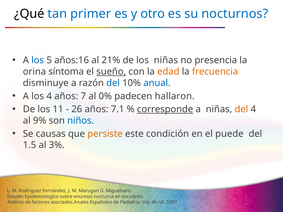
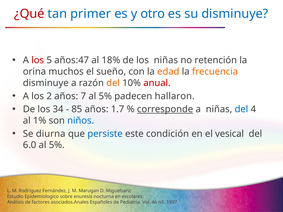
¿Qué colour: black -> red
su nocturnos: nocturnos -> disminuye
los at (38, 60) colour: blue -> red
años:16: años:16 -> años:47
21%: 21% -> 18%
presencia: presencia -> retención
síntoma: síntoma -> muchos
sueño underline: present -> none
del at (113, 83) colour: blue -> orange
anual colour: blue -> red
los 4: 4 -> 2
7 al 0%: 0% -> 5%
11: 11 -> 34
26: 26 -> 85
7.1: 7.1 -> 1.7
del at (241, 109) colour: orange -> blue
9%: 9% -> 1%
causas: causas -> diurna
persiste colour: orange -> blue
puede: puede -> vesical
1.5: 1.5 -> 6.0
3% at (57, 145): 3% -> 5%
